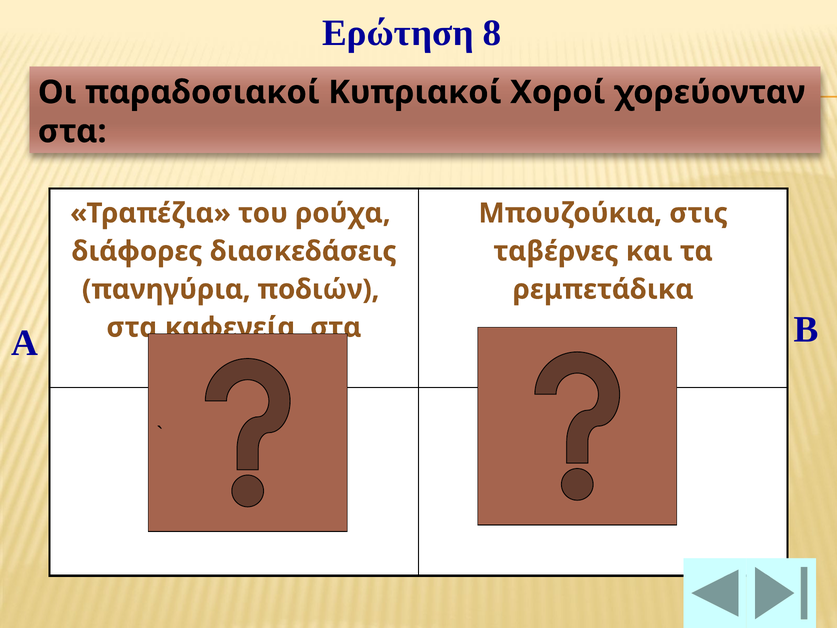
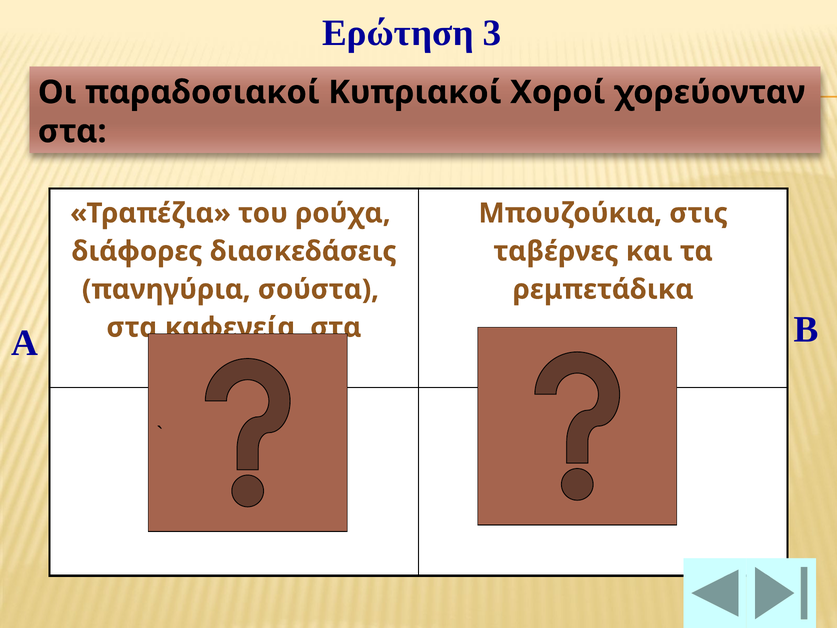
8: 8 -> 3
ποδιών: ποδιών -> σούστα
